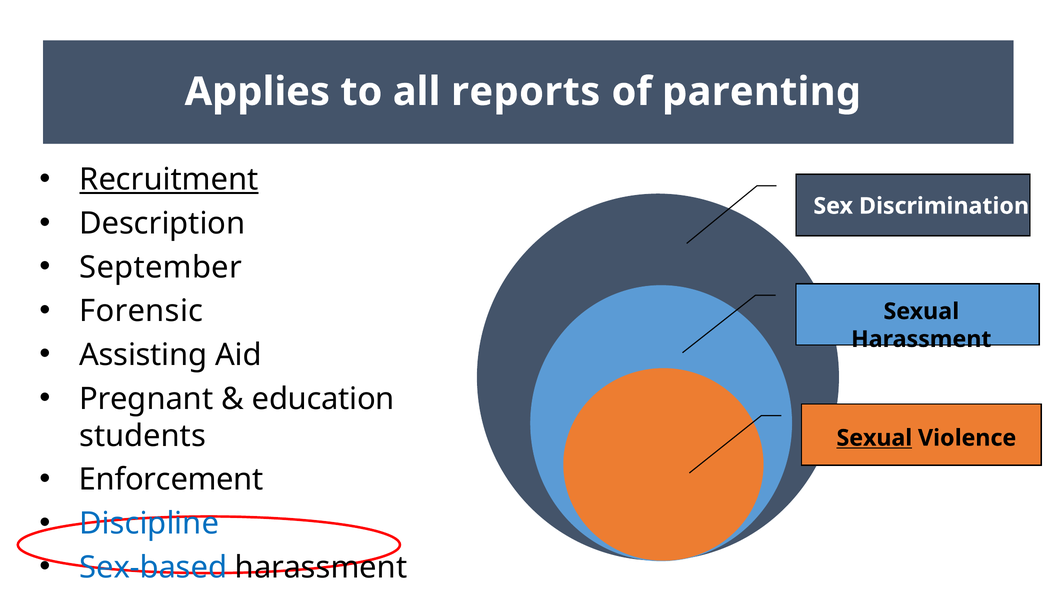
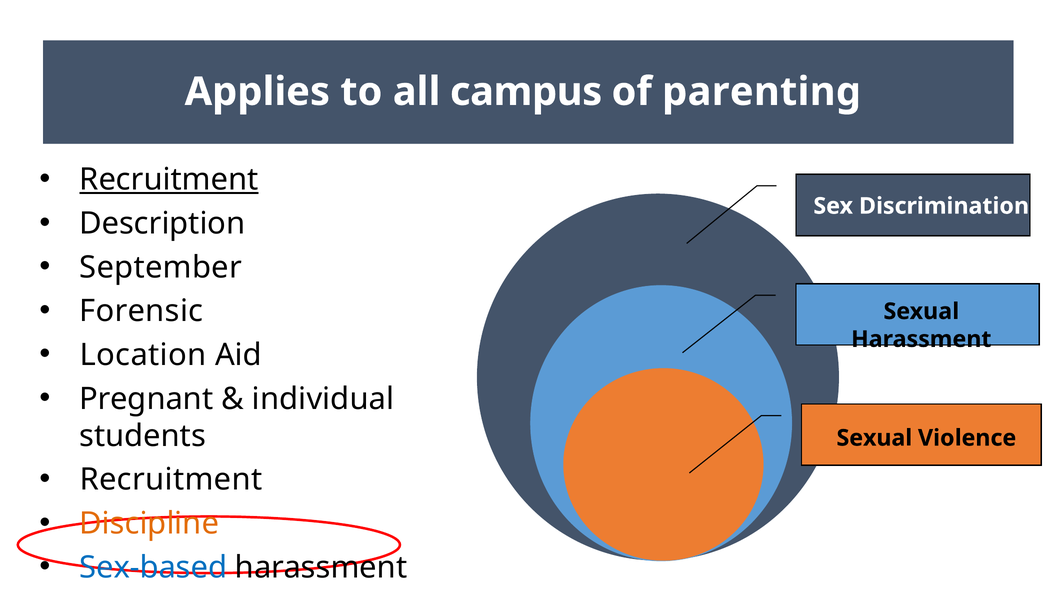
reports: reports -> campus
Assisting: Assisting -> Location
education: education -> individual
Sexual at (874, 438) underline: present -> none
Enforcement at (171, 480): Enforcement -> Recruitment
Discipline colour: blue -> orange
